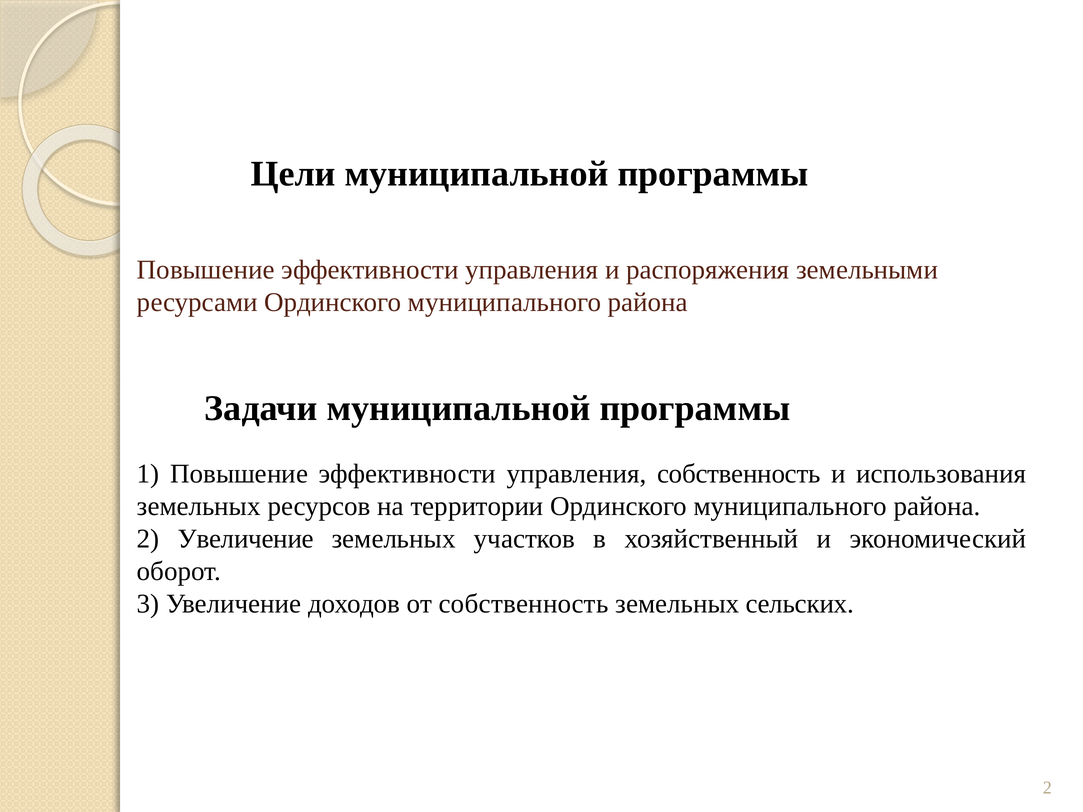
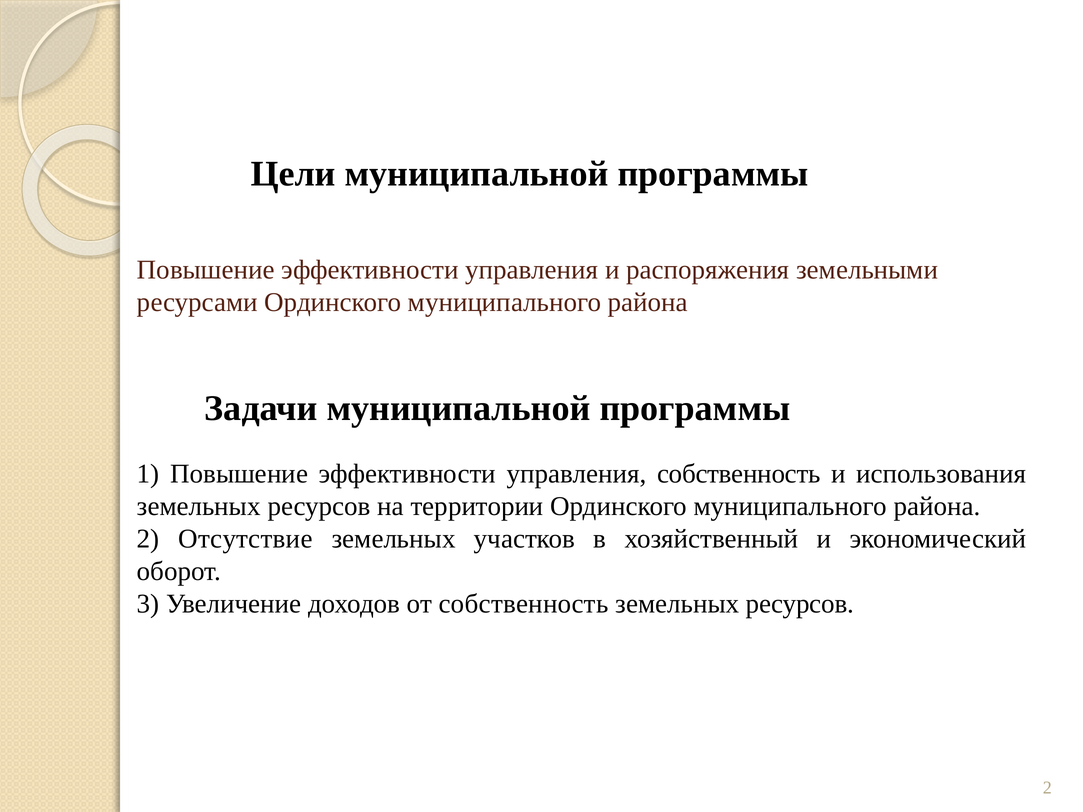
2 Увеличение: Увеличение -> Отсутствие
сельских at (800, 604): сельских -> ресурсов
